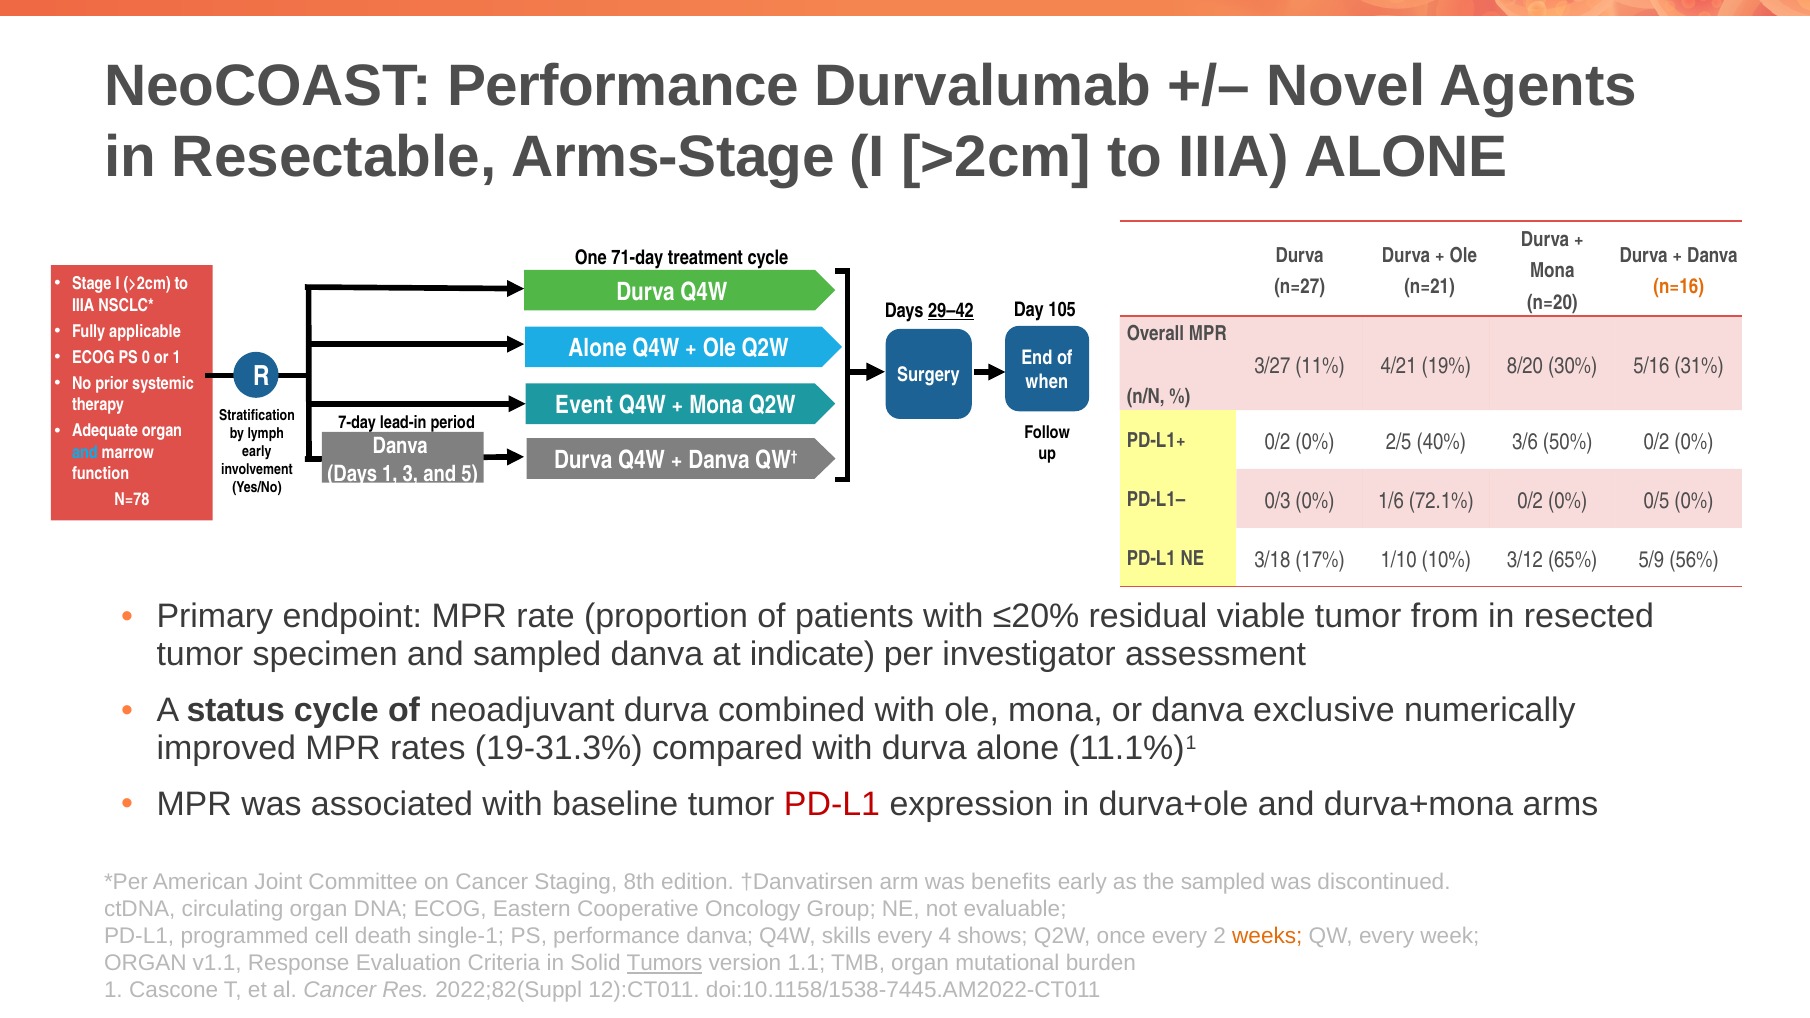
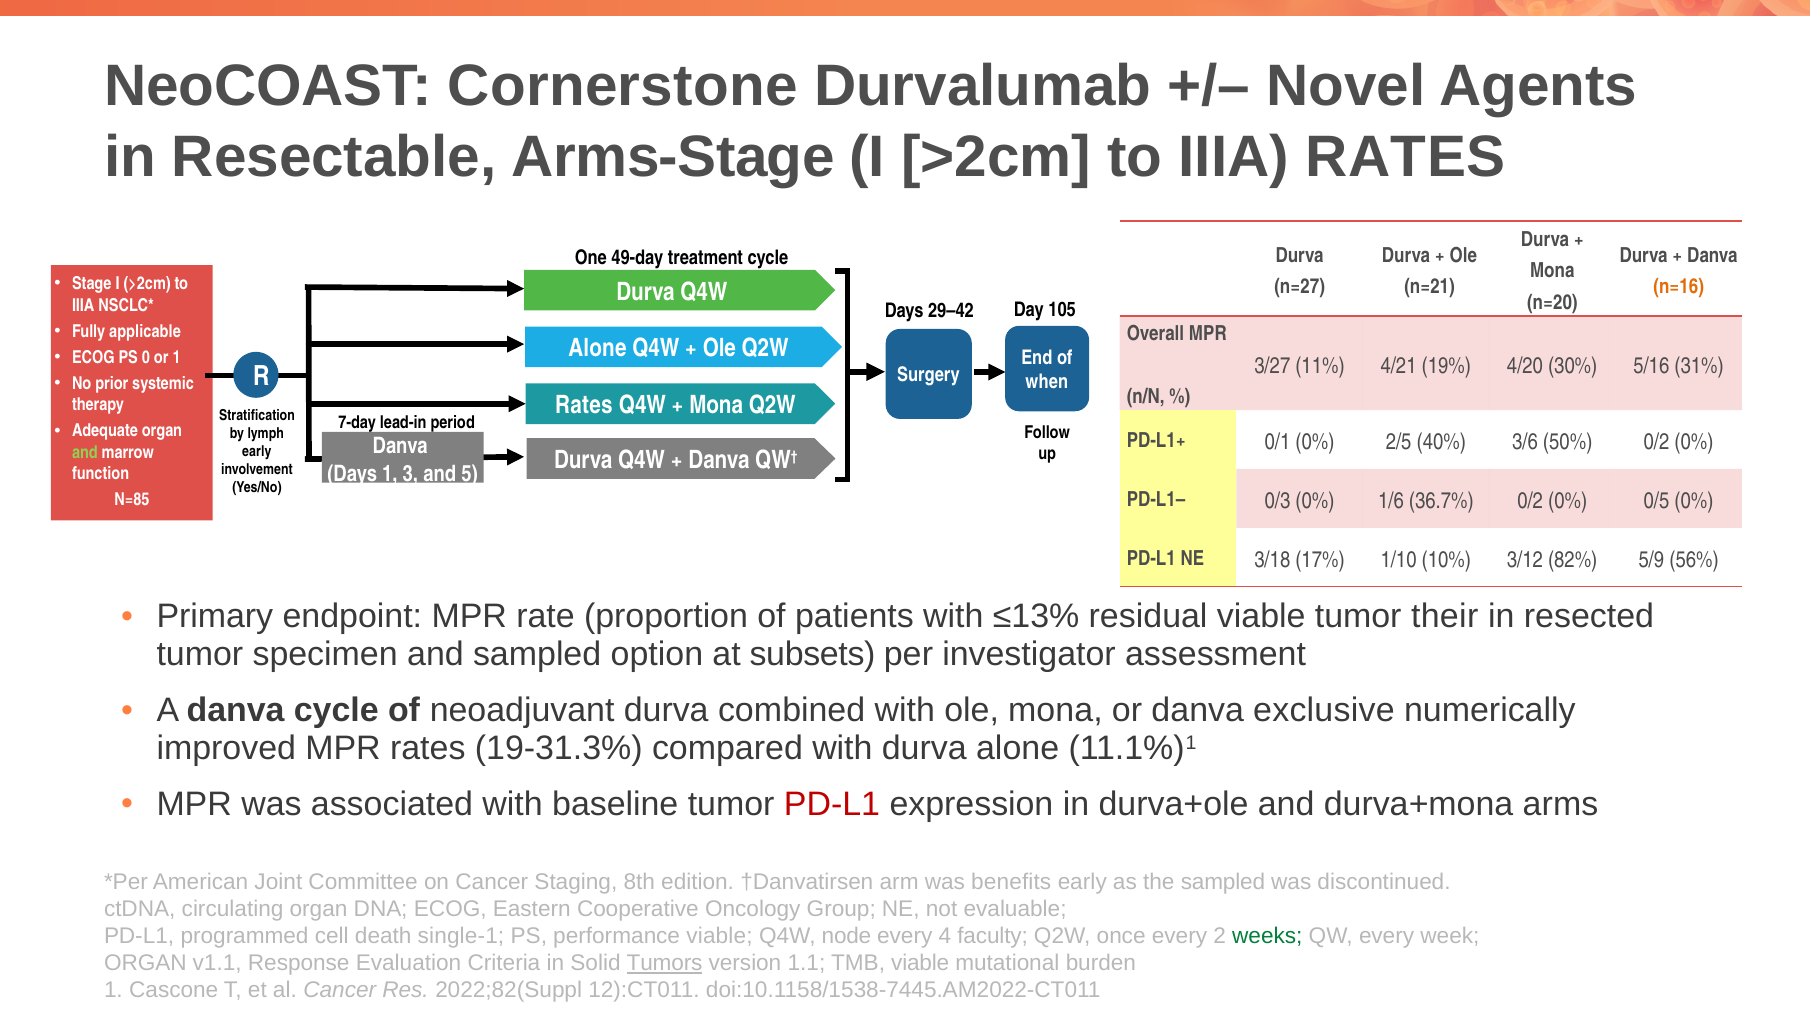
NeoCOAST Performance: Performance -> Cornerstone
IIIA ALONE: ALONE -> RATES
71-day: 71-day -> 49-day
29–42 underline: present -> none
8/20: 8/20 -> 4/20
Event at (584, 405): Event -> Rates
PD-L1+ 0/2: 0/2 -> 0/1
and at (85, 452) colour: light blue -> light green
72.1%: 72.1% -> 36.7%
N=78: N=78 -> N=85
65%: 65% -> 82%
≤20%: ≤20% -> ≤13%
from: from -> their
sampled danva: danva -> option
indicate: indicate -> subsets
A status: status -> danva
performance danva: danva -> viable
skills: skills -> node
shows: shows -> faculty
weeks colour: orange -> green
TMB organ: organ -> viable
